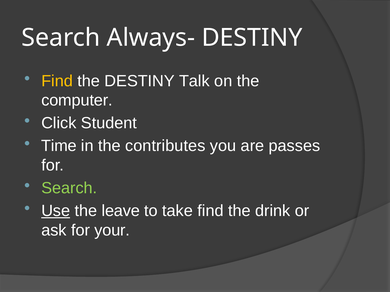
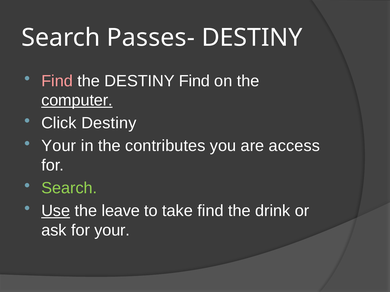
Always-: Always- -> Passes-
Find at (57, 81) colour: yellow -> pink
DESTINY Talk: Talk -> Find
computer underline: none -> present
Click Student: Student -> Destiny
Time at (59, 146): Time -> Your
passes: passes -> access
